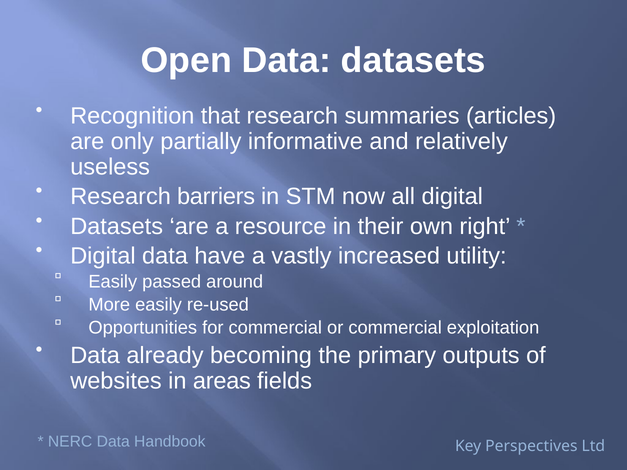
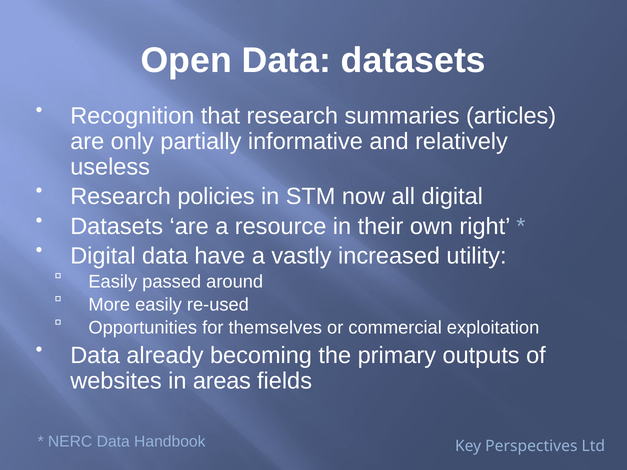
barriers: barriers -> policies
for commercial: commercial -> themselves
